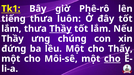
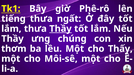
luôn: luôn -> ngất
đứng: đứng -> thơm
cho at (112, 59) underline: present -> none
